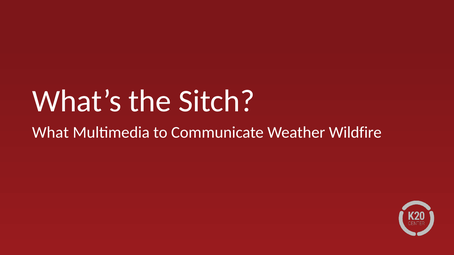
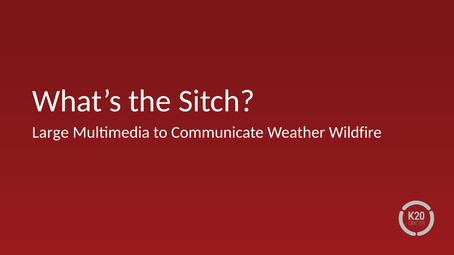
What: What -> Large
